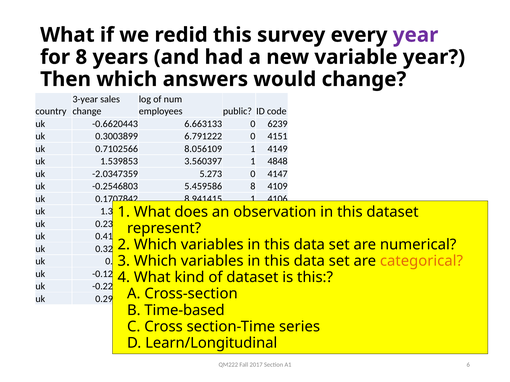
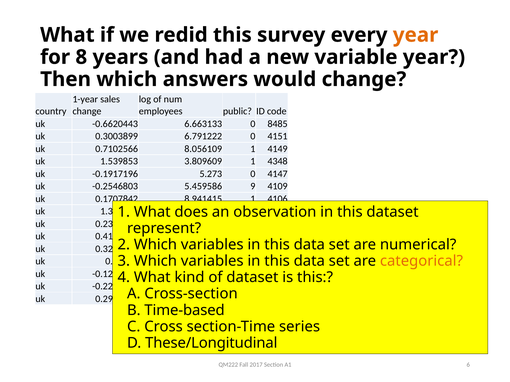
year at (416, 35) colour: purple -> orange
3-year: 3-year -> 1-year
6239: 6239 -> 8485
3.560397: 3.560397 -> 3.809609
4848: 4848 -> 4348
-2.0347359: -2.0347359 -> -0.1917196
5.459586 8: 8 -> 9
Learn/Longitudinal: Learn/Longitudinal -> These/Longitudinal
